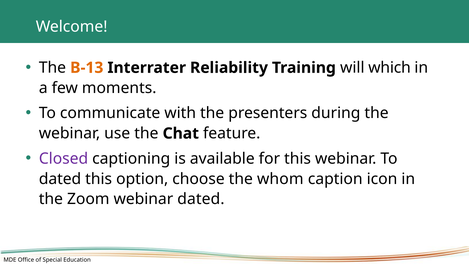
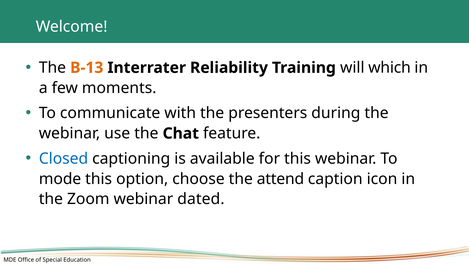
Closed colour: purple -> blue
dated at (60, 179): dated -> mode
whom: whom -> attend
